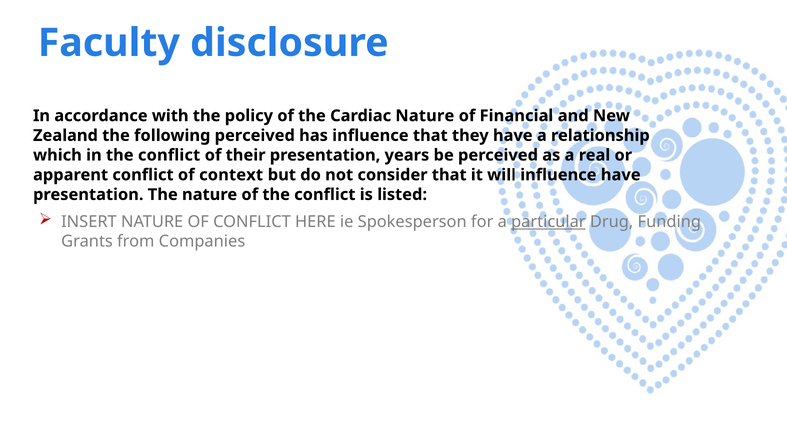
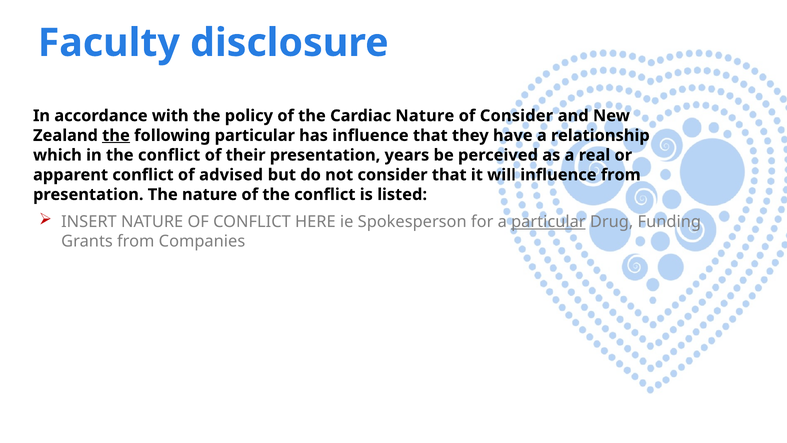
of Financial: Financial -> Consider
the at (116, 135) underline: none -> present
following perceived: perceived -> particular
context: context -> advised
influence have: have -> from
